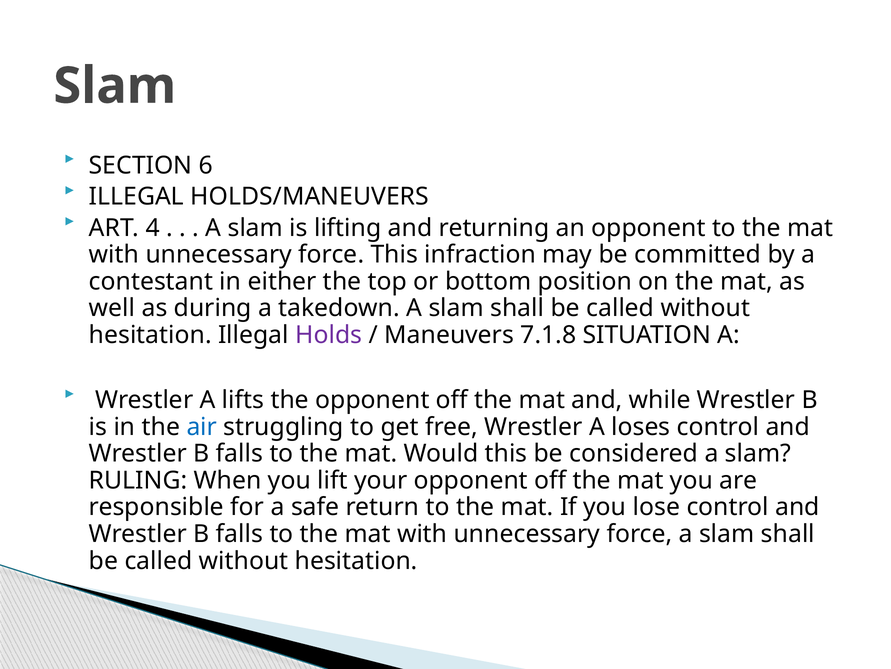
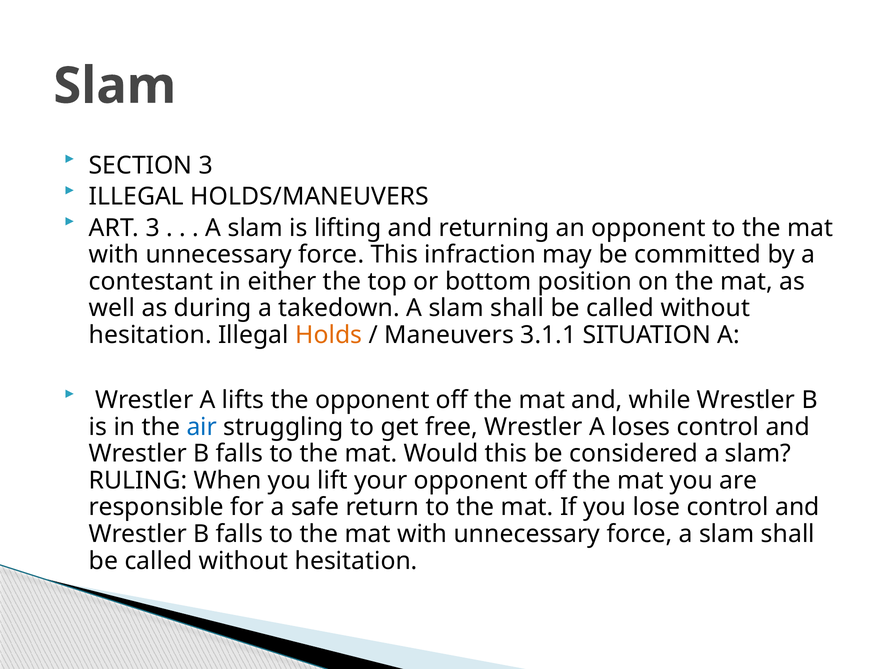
SECTION 6: 6 -> 3
ART 4: 4 -> 3
Holds colour: purple -> orange
7.1.8: 7.1.8 -> 3.1.1
